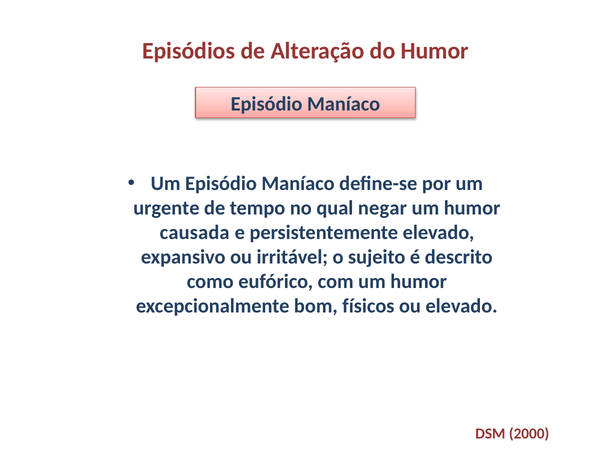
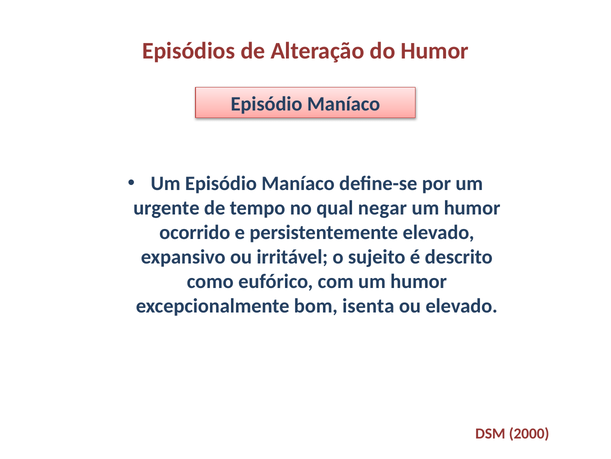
causada: causada -> ocorrido
físicos: físicos -> isenta
